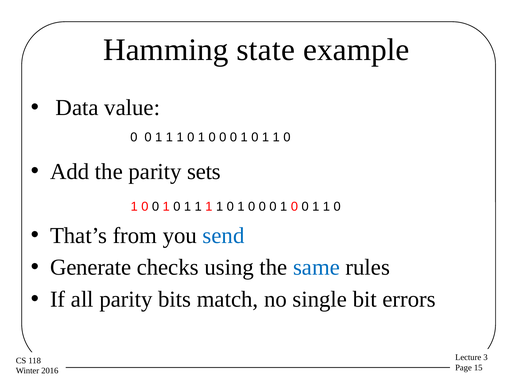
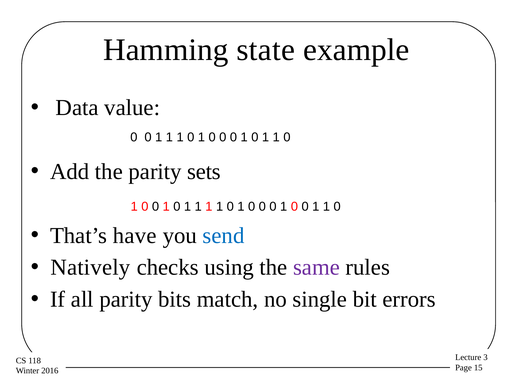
from: from -> have
Generate: Generate -> Natively
same colour: blue -> purple
